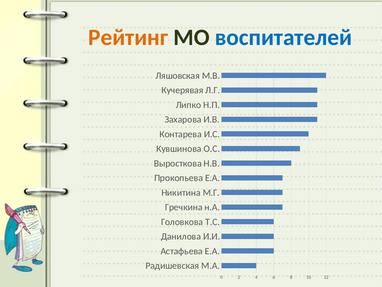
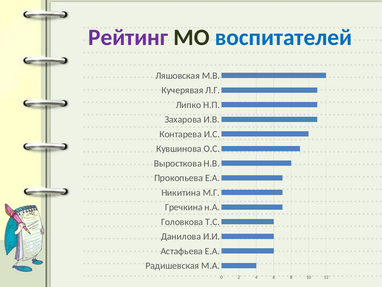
Рейтинг colour: orange -> purple
